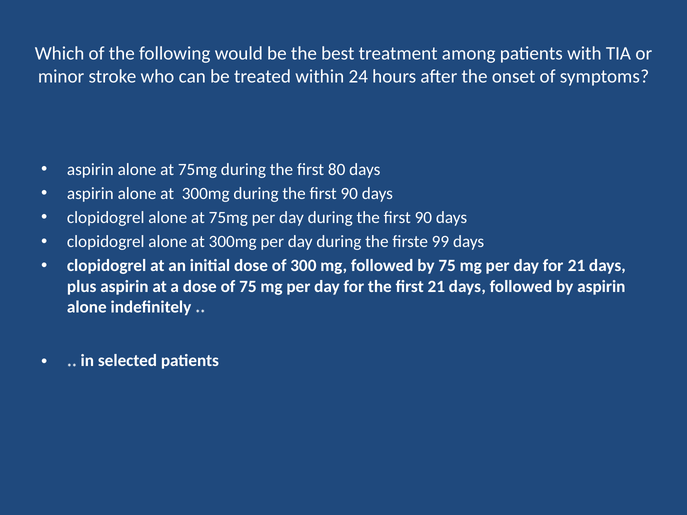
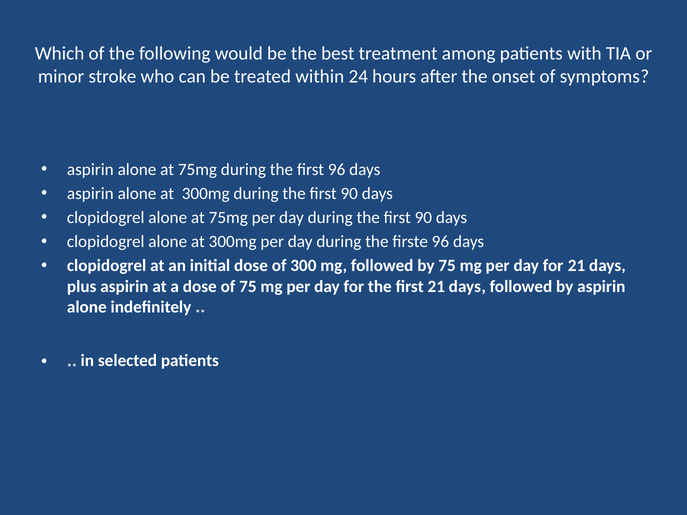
first 80: 80 -> 96
firste 99: 99 -> 96
